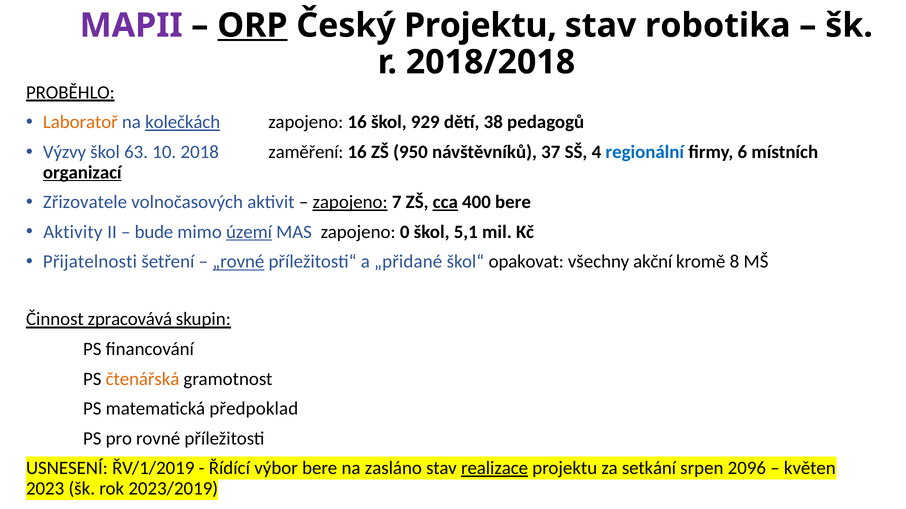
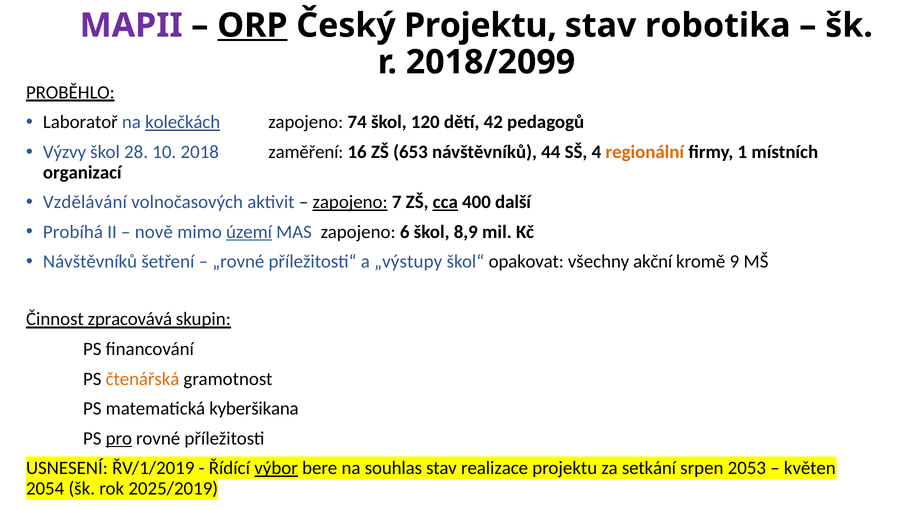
2018/2018: 2018/2018 -> 2018/2099
Laboratoř colour: orange -> black
zapojeno 16: 16 -> 74
929: 929 -> 120
38: 38 -> 42
63: 63 -> 28
950: 950 -> 653
37: 37 -> 44
regionální colour: blue -> orange
6: 6 -> 1
organizací underline: present -> none
Zřizovatele: Zřizovatele -> Vzdělávání
400 bere: bere -> další
Aktivity: Aktivity -> Probíhá
bude: bude -> nově
0: 0 -> 6
5,1: 5,1 -> 8,9
Přijatelnosti at (90, 262): Přijatelnosti -> Návštěvníků
„rovné underline: present -> none
„přidané: „přidané -> „výstupy
8: 8 -> 9
předpoklad: předpoklad -> kyberšikana
pro underline: none -> present
výbor underline: none -> present
zasláno: zasláno -> souhlas
realizace underline: present -> none
2096: 2096 -> 2053
2023: 2023 -> 2054
2023/2019: 2023/2019 -> 2025/2019
